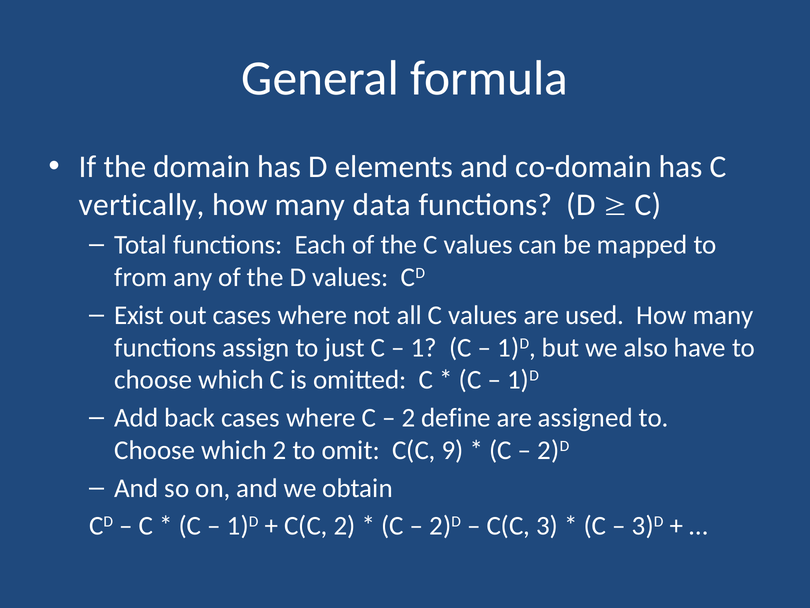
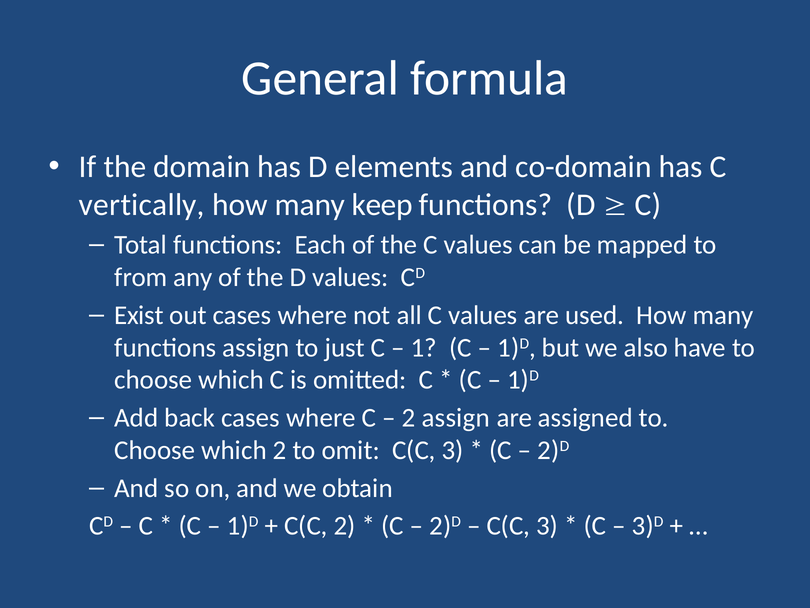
data: data -> keep
2 define: define -> assign
omit C(C 9: 9 -> 3
